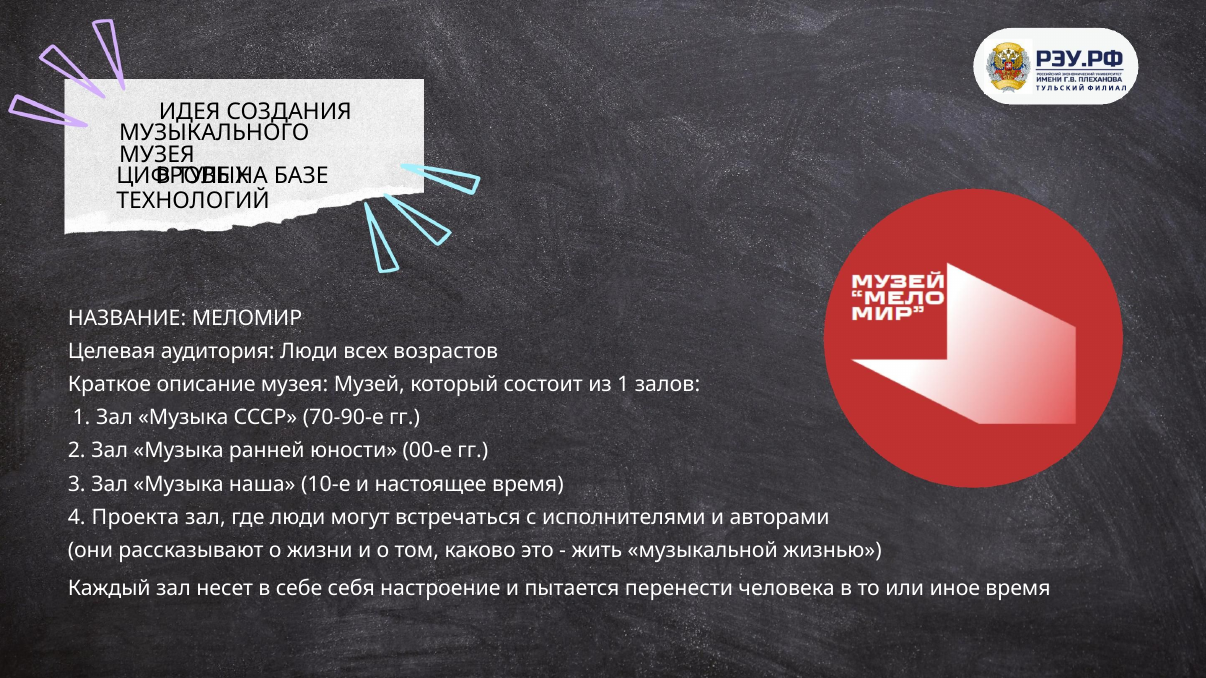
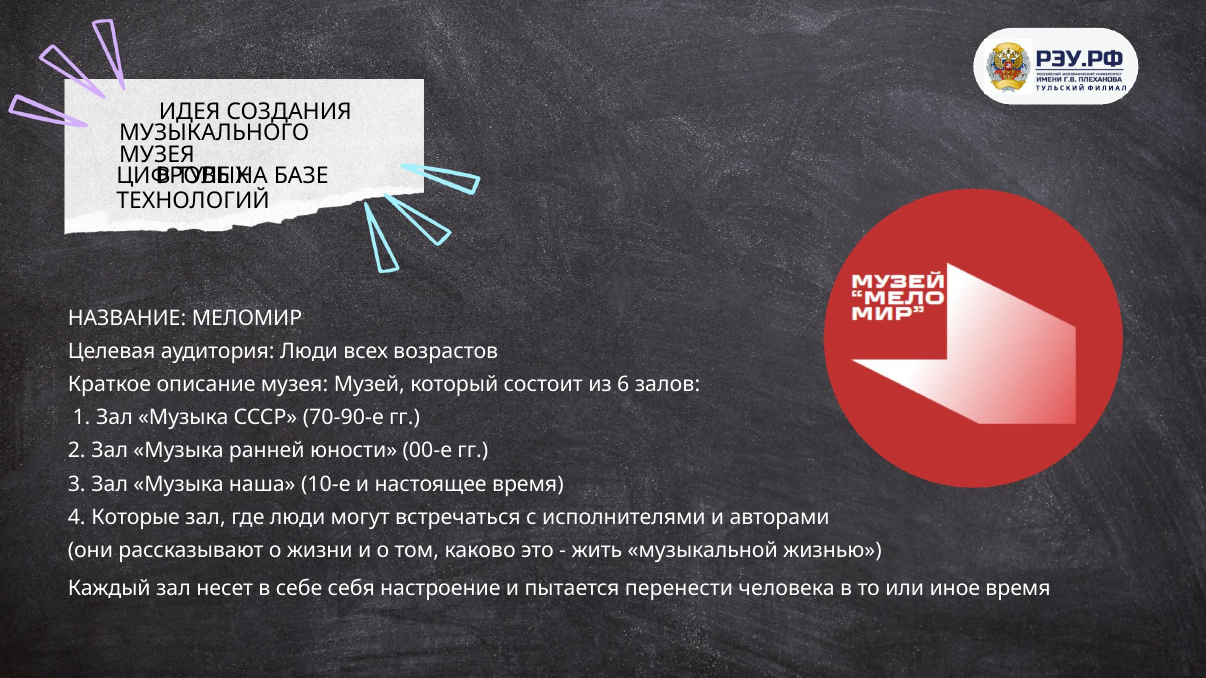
из 1: 1 -> 6
Проекта: Проекта -> Которые
